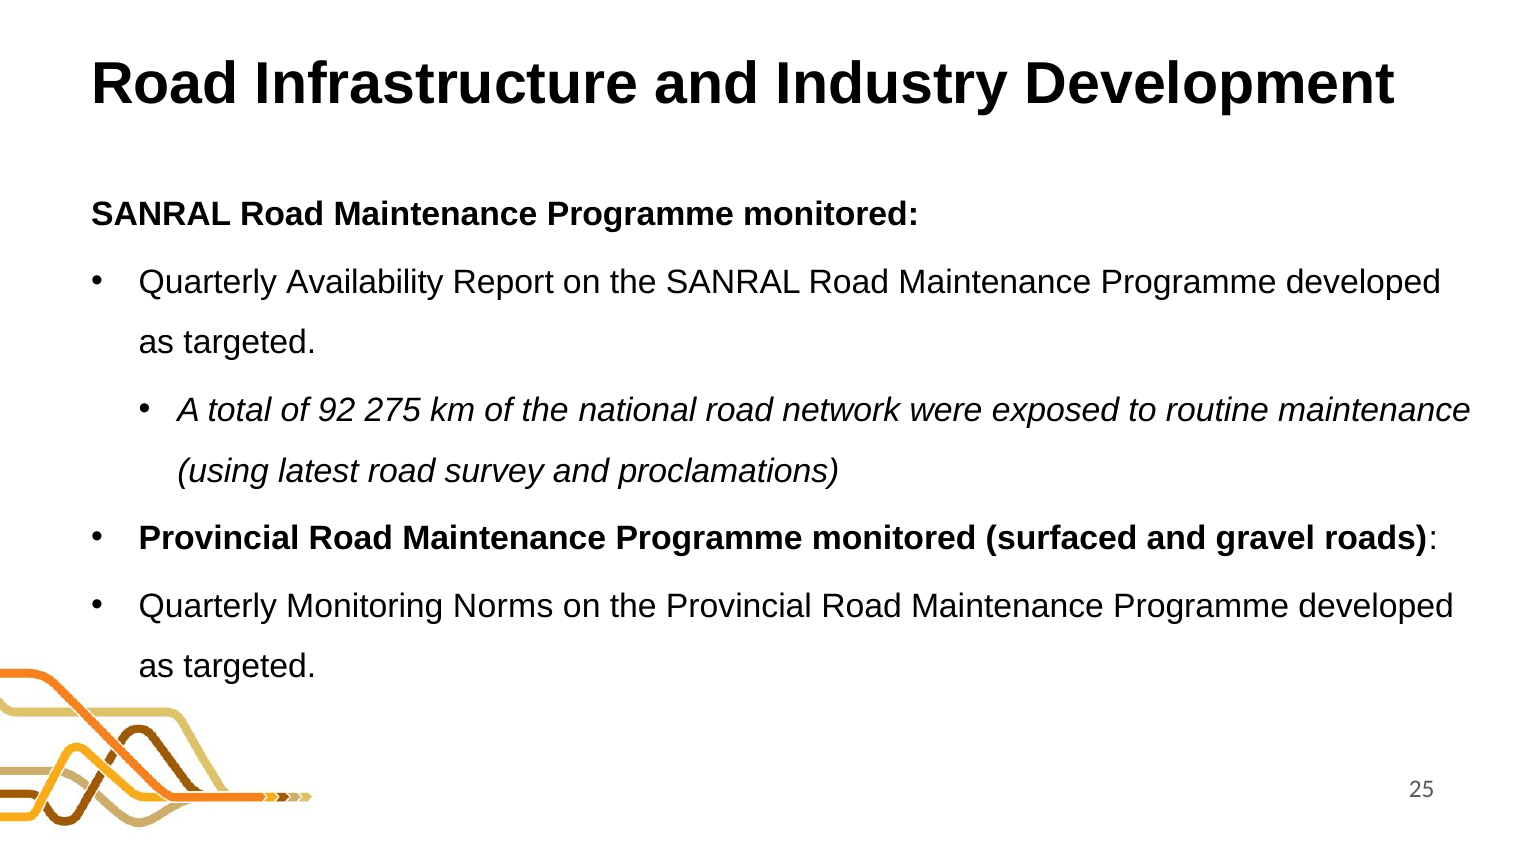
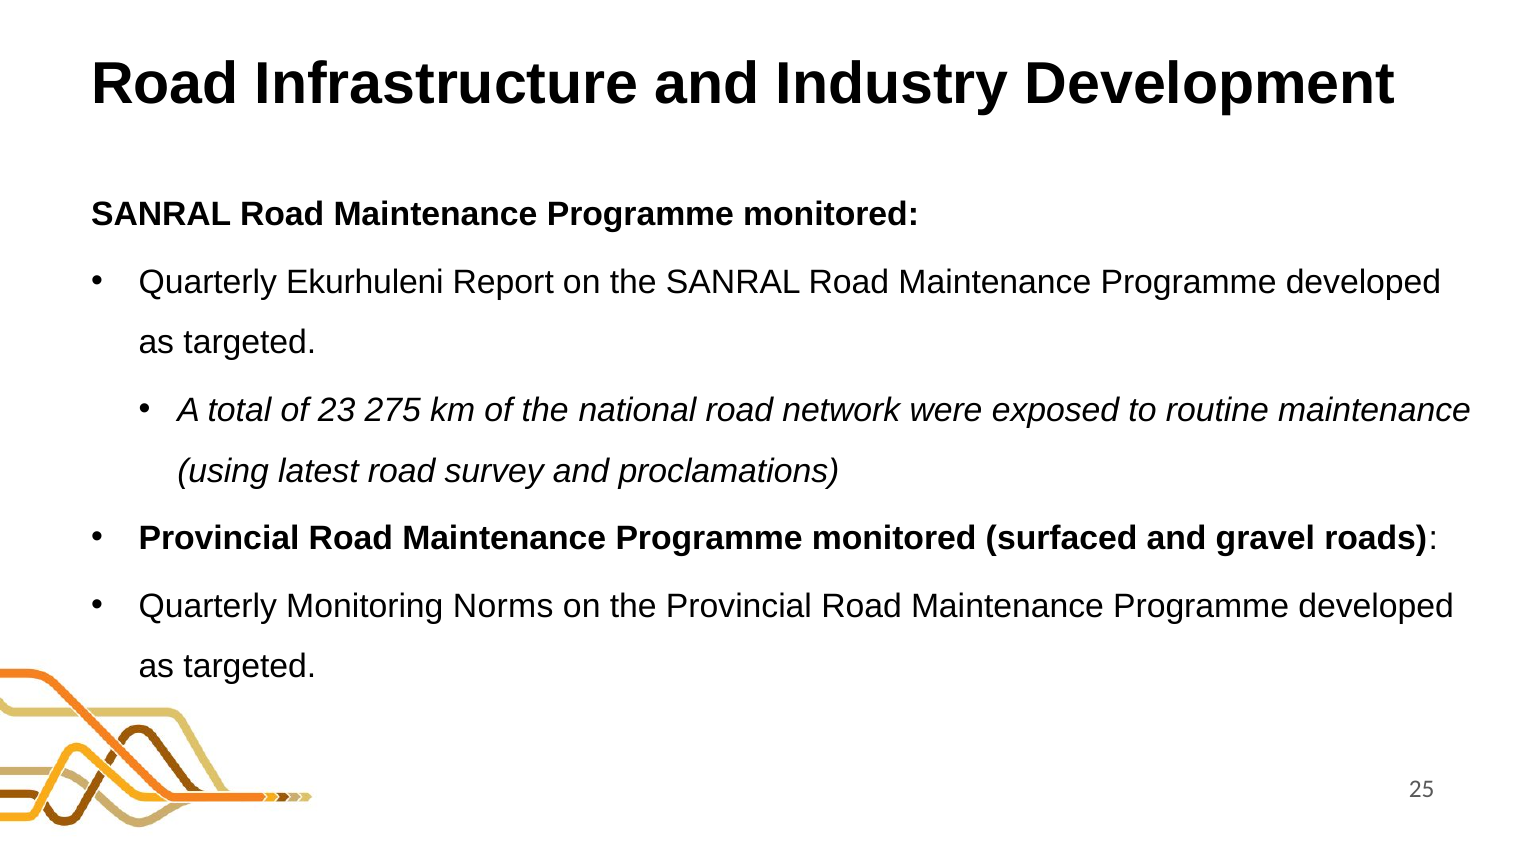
Availability: Availability -> Ekurhuleni
92: 92 -> 23
